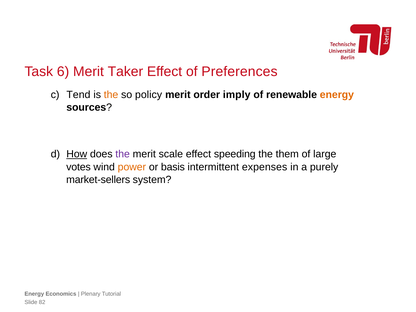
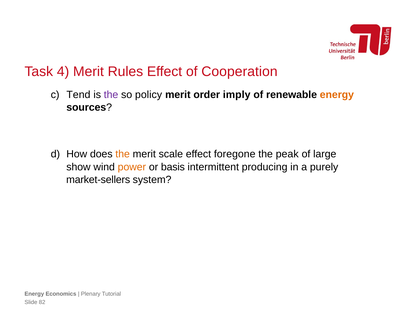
6: 6 -> 4
Taker: Taker -> Rules
Preferences: Preferences -> Cooperation
the at (111, 95) colour: orange -> purple
How underline: present -> none
the at (123, 154) colour: purple -> orange
speeding: speeding -> foregone
them: them -> peak
votes: votes -> show
expenses: expenses -> producing
